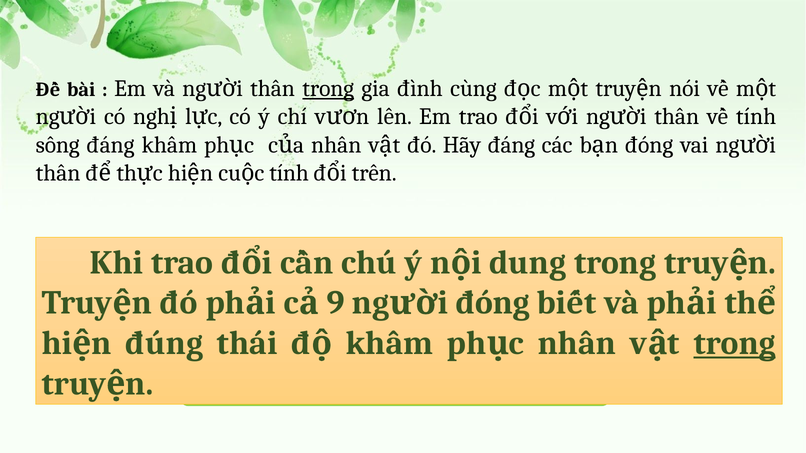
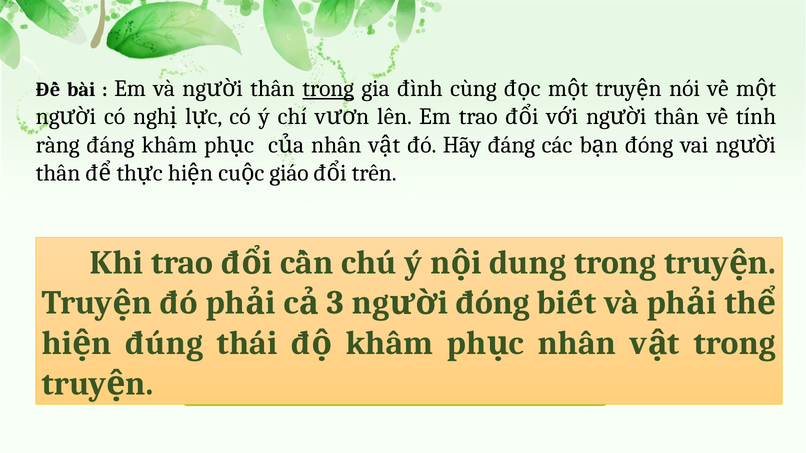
sống: sống -> ràng
tính at (289, 173): tính -> giáo
9: 9 -> 3
trong at (735, 343) underline: present -> none
